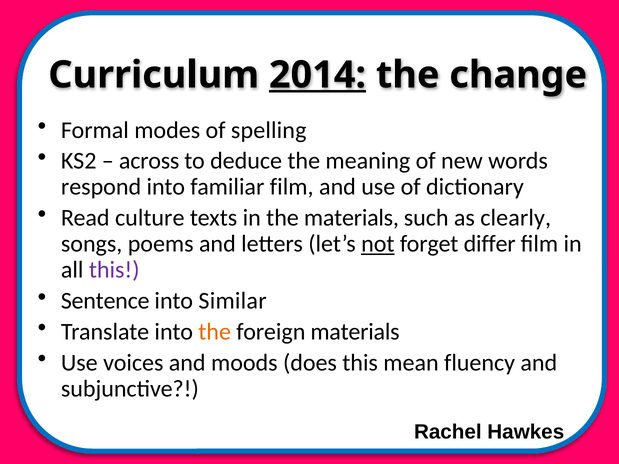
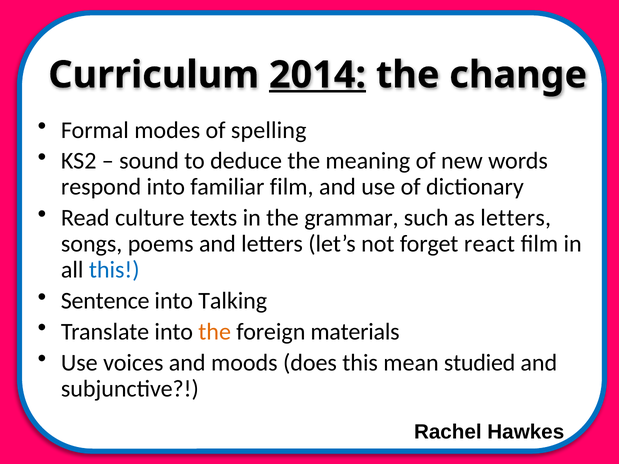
across: across -> sound
the materials: materials -> grammar
as clearly: clearly -> letters
not underline: present -> none
differ: differ -> react
this at (114, 270) colour: purple -> blue
Similar: Similar -> Talking
fluency: fluency -> studied
